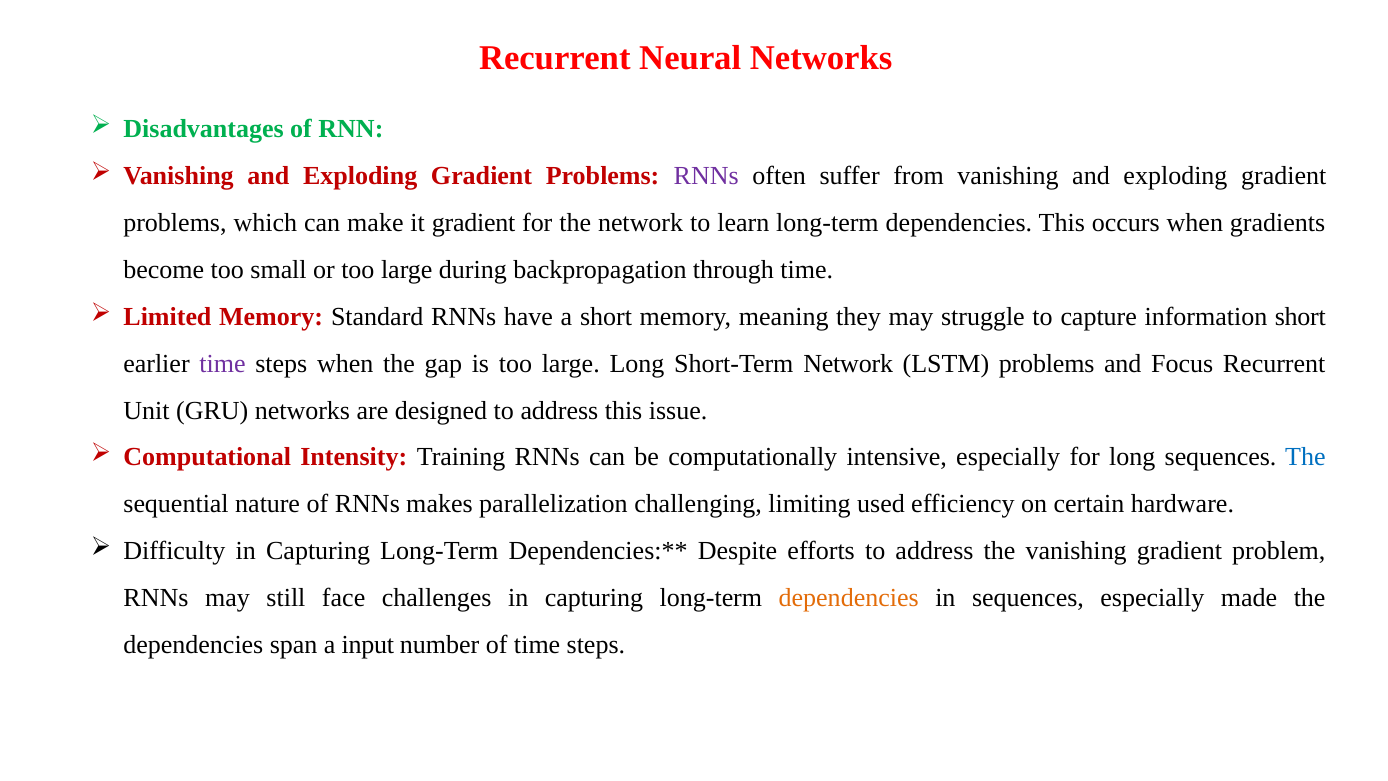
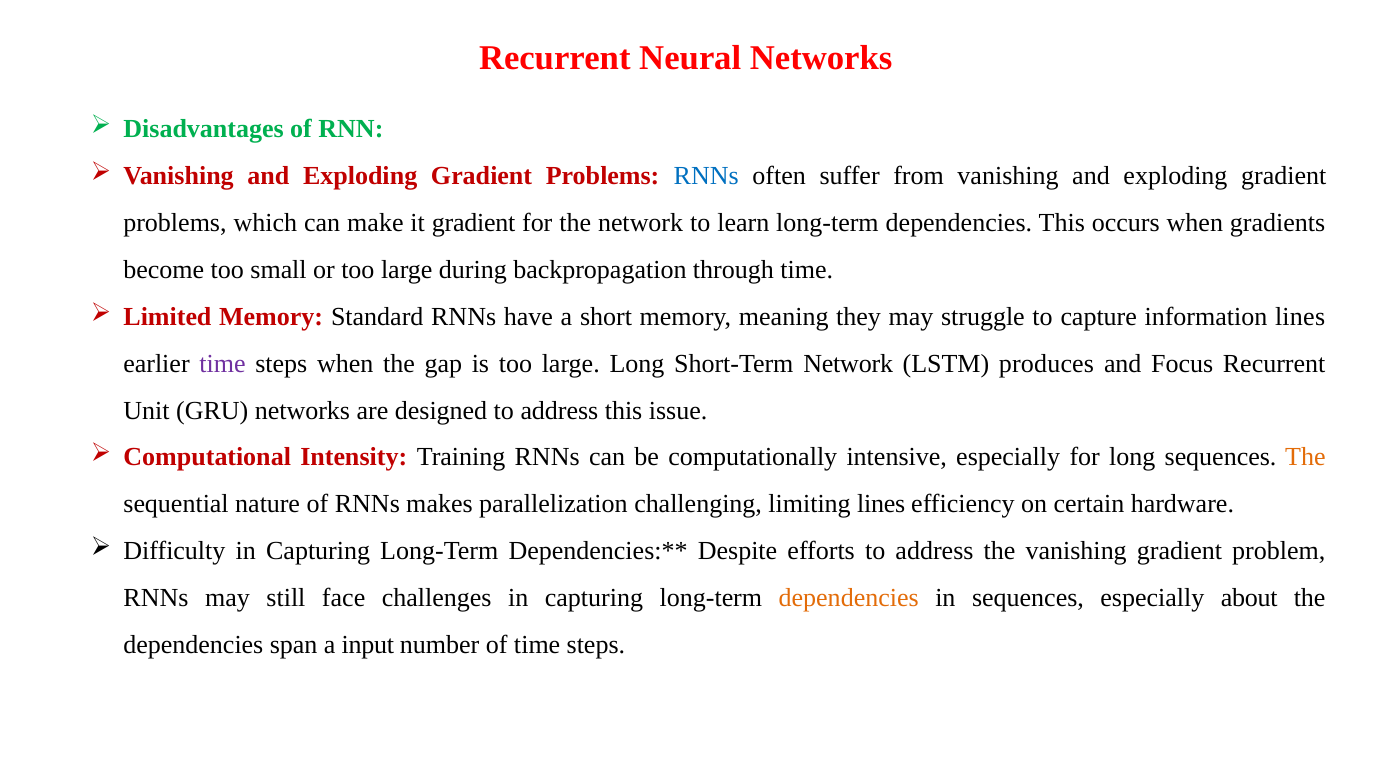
RNNs at (706, 176) colour: purple -> blue
information short: short -> lines
LSTM problems: problems -> produces
The at (1305, 457) colour: blue -> orange
limiting used: used -> lines
made: made -> about
